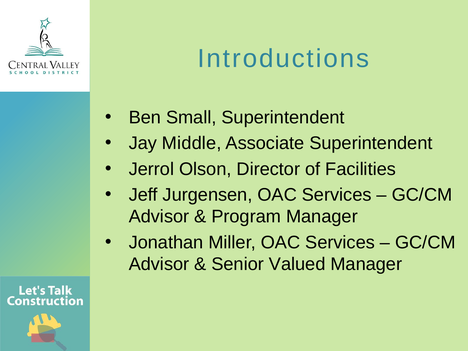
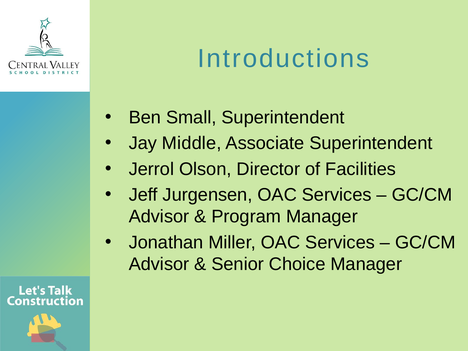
Valued: Valued -> Choice
